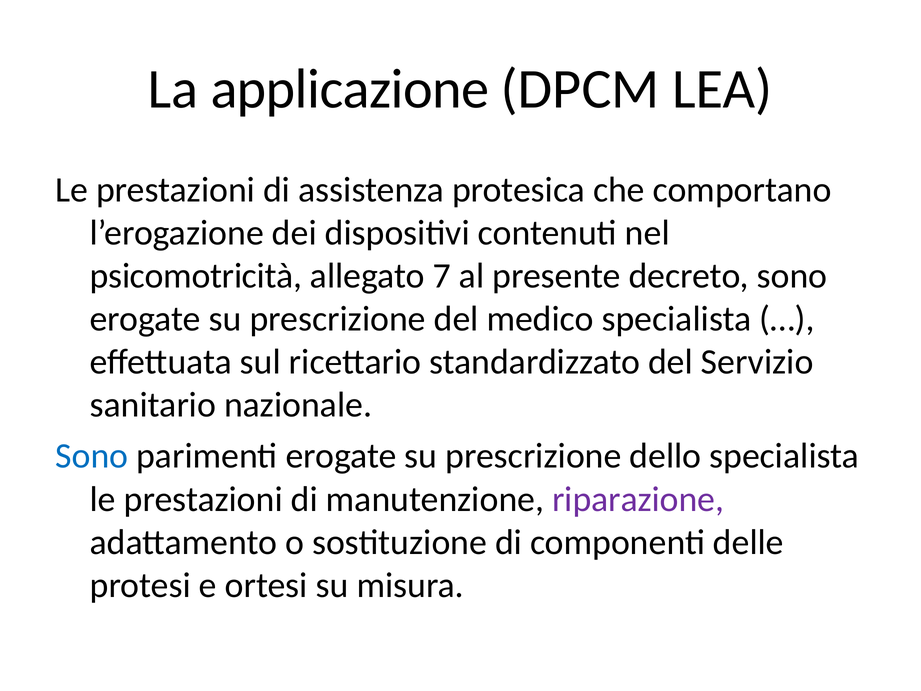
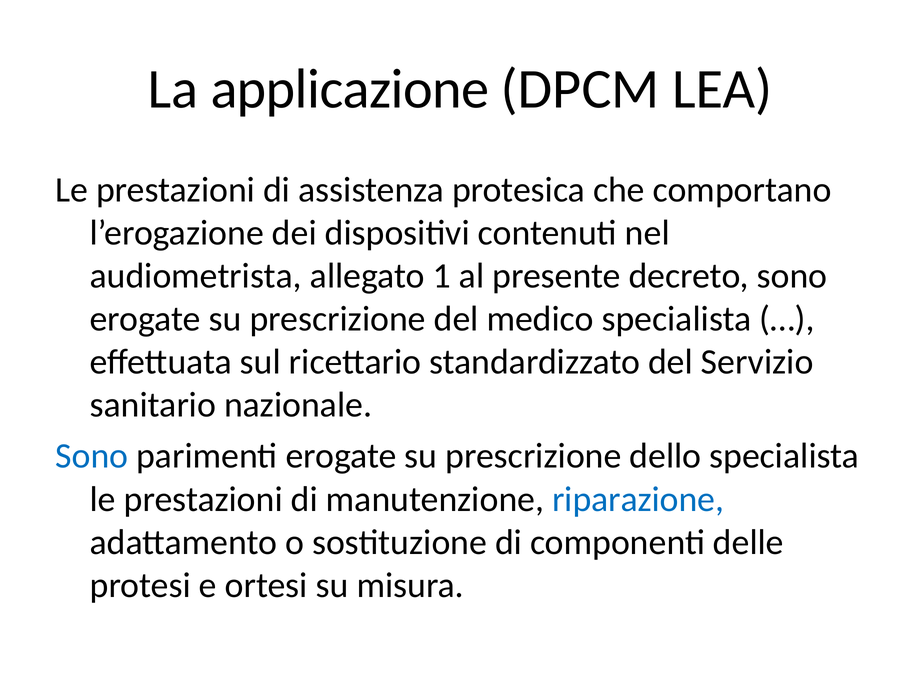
psicomotricità: psicomotricità -> audiometrista
7: 7 -> 1
riparazione colour: purple -> blue
